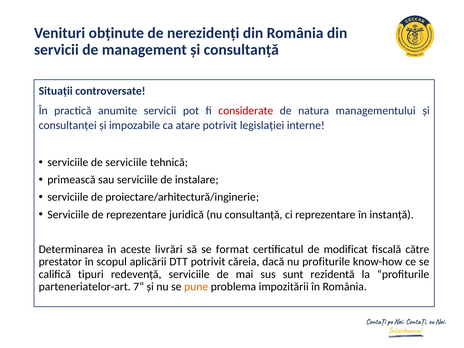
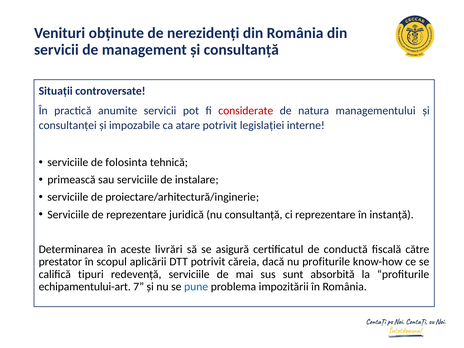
de serviciile: serviciile -> folosinta
format: format -> asigură
modificat: modificat -> conductă
rezidentă: rezidentă -> absorbită
parteneriatelor-art: parteneriatelor-art -> echipamentului-art
pune colour: orange -> blue
